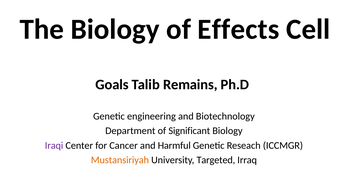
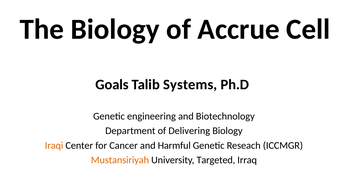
Effects: Effects -> Accrue
Remains: Remains -> Systems
Significant: Significant -> Delivering
Iraqi colour: purple -> orange
